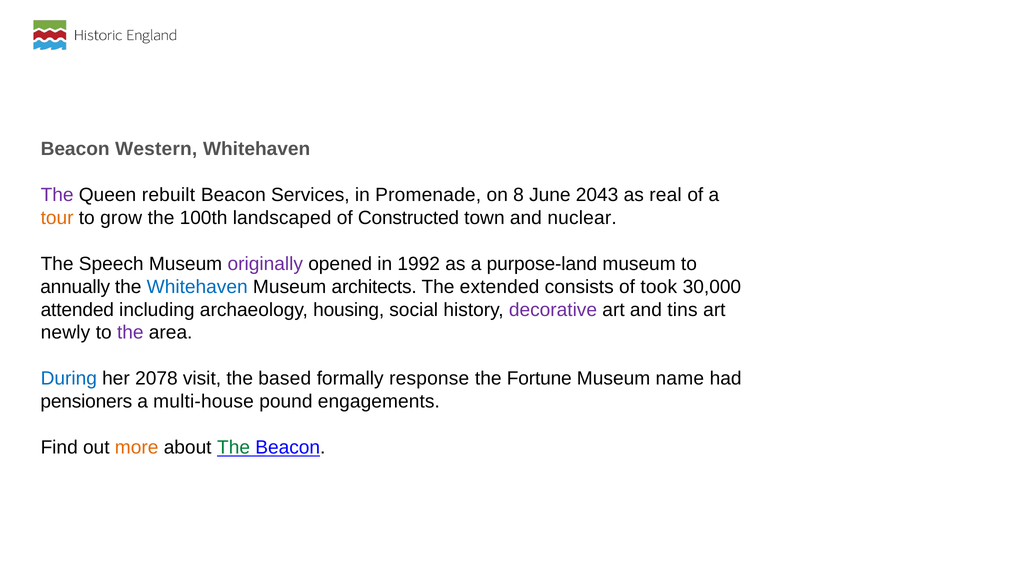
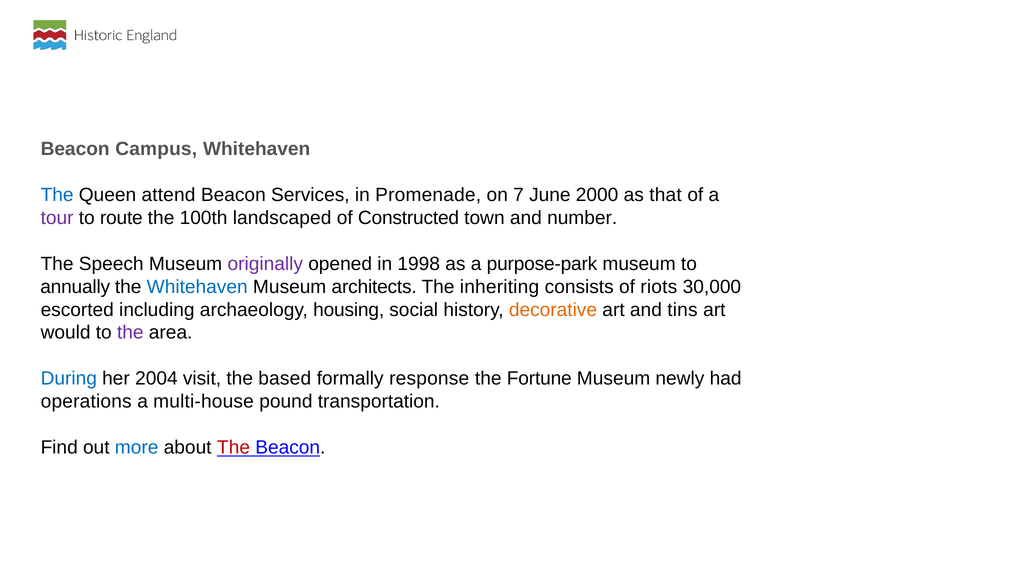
Western: Western -> Campus
The at (57, 195) colour: purple -> blue
rebuilt: rebuilt -> attend
8: 8 -> 7
2043: 2043 -> 2000
real: real -> that
tour colour: orange -> purple
grow: grow -> route
nuclear: nuclear -> number
1992: 1992 -> 1998
purpose-land: purpose-land -> purpose-park
extended: extended -> inheriting
took: took -> riots
attended: attended -> escorted
decorative colour: purple -> orange
newly: newly -> would
2078: 2078 -> 2004
name: name -> newly
pensioners: pensioners -> operations
engagements: engagements -> transportation
more colour: orange -> blue
The at (234, 447) colour: green -> red
